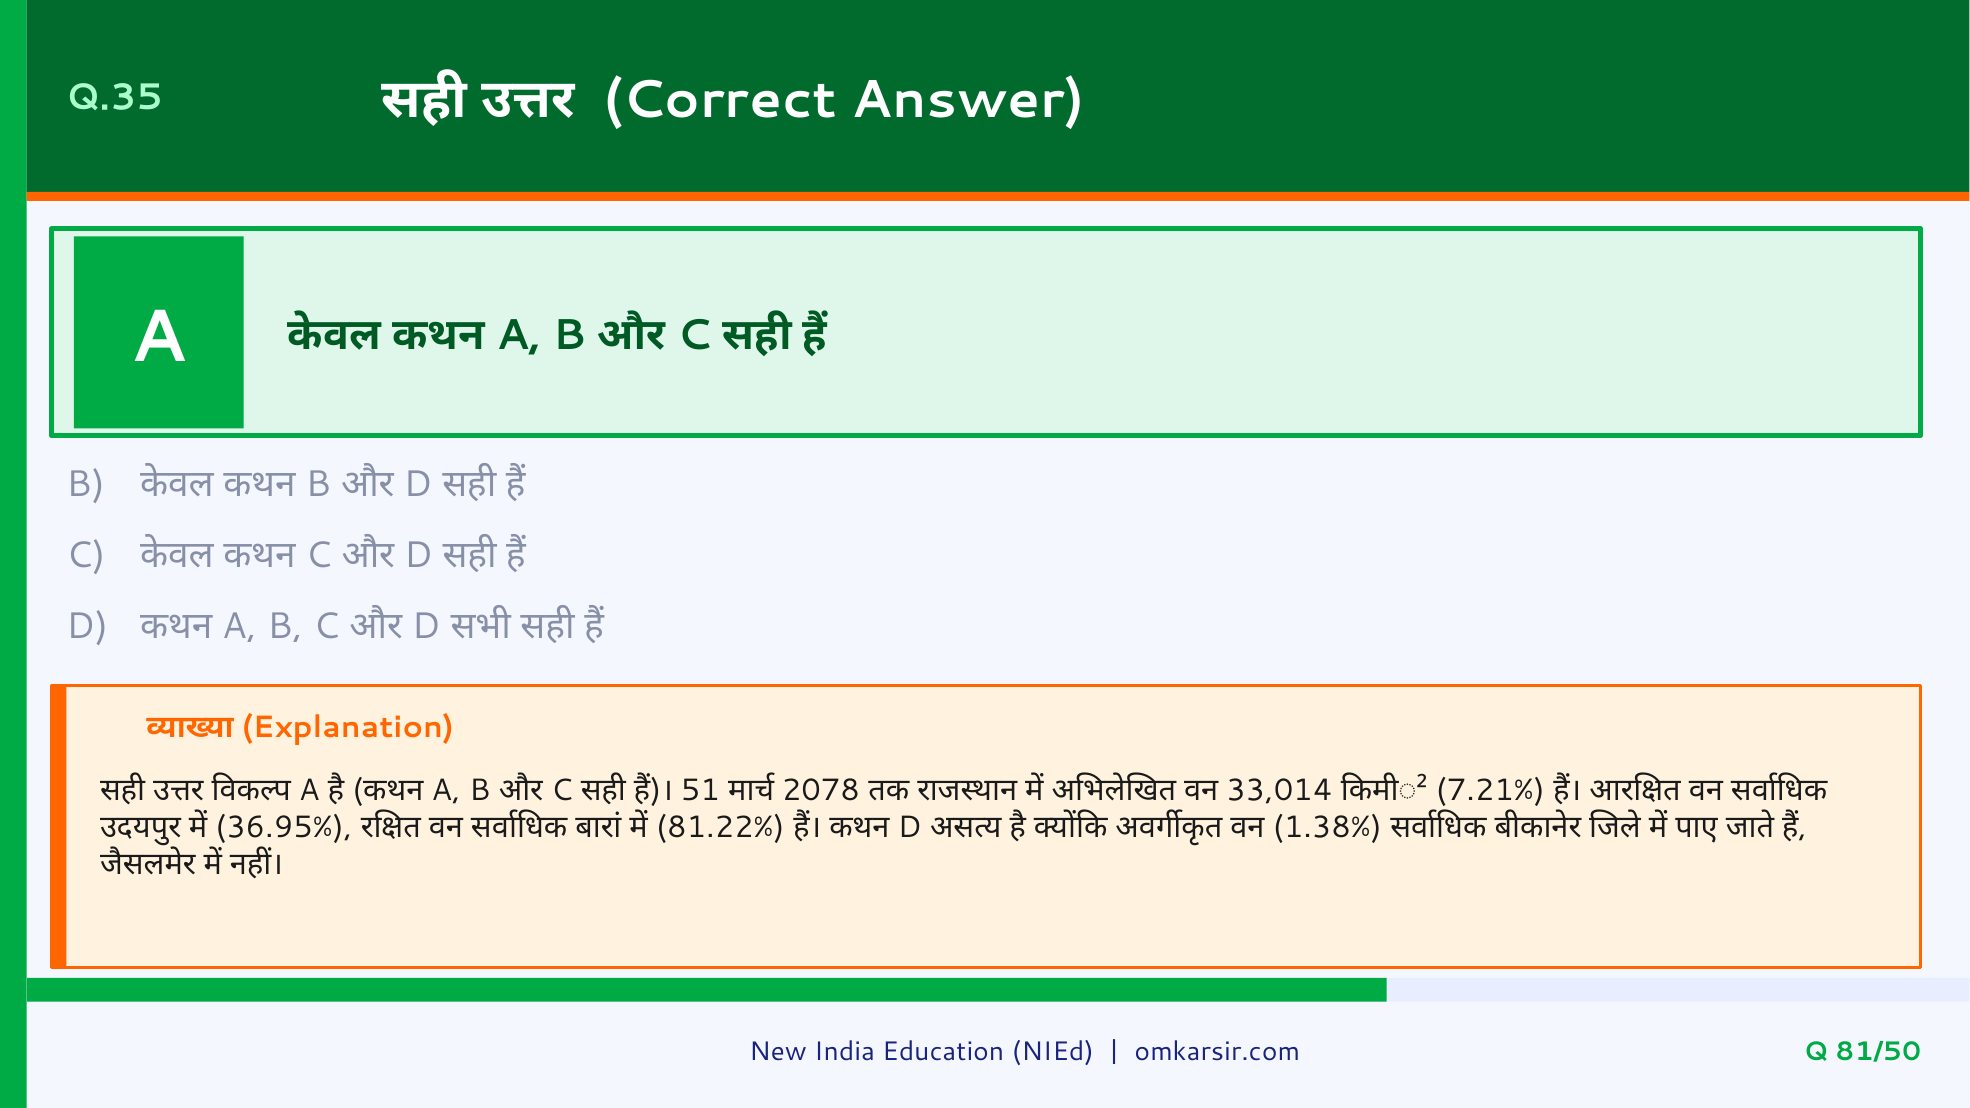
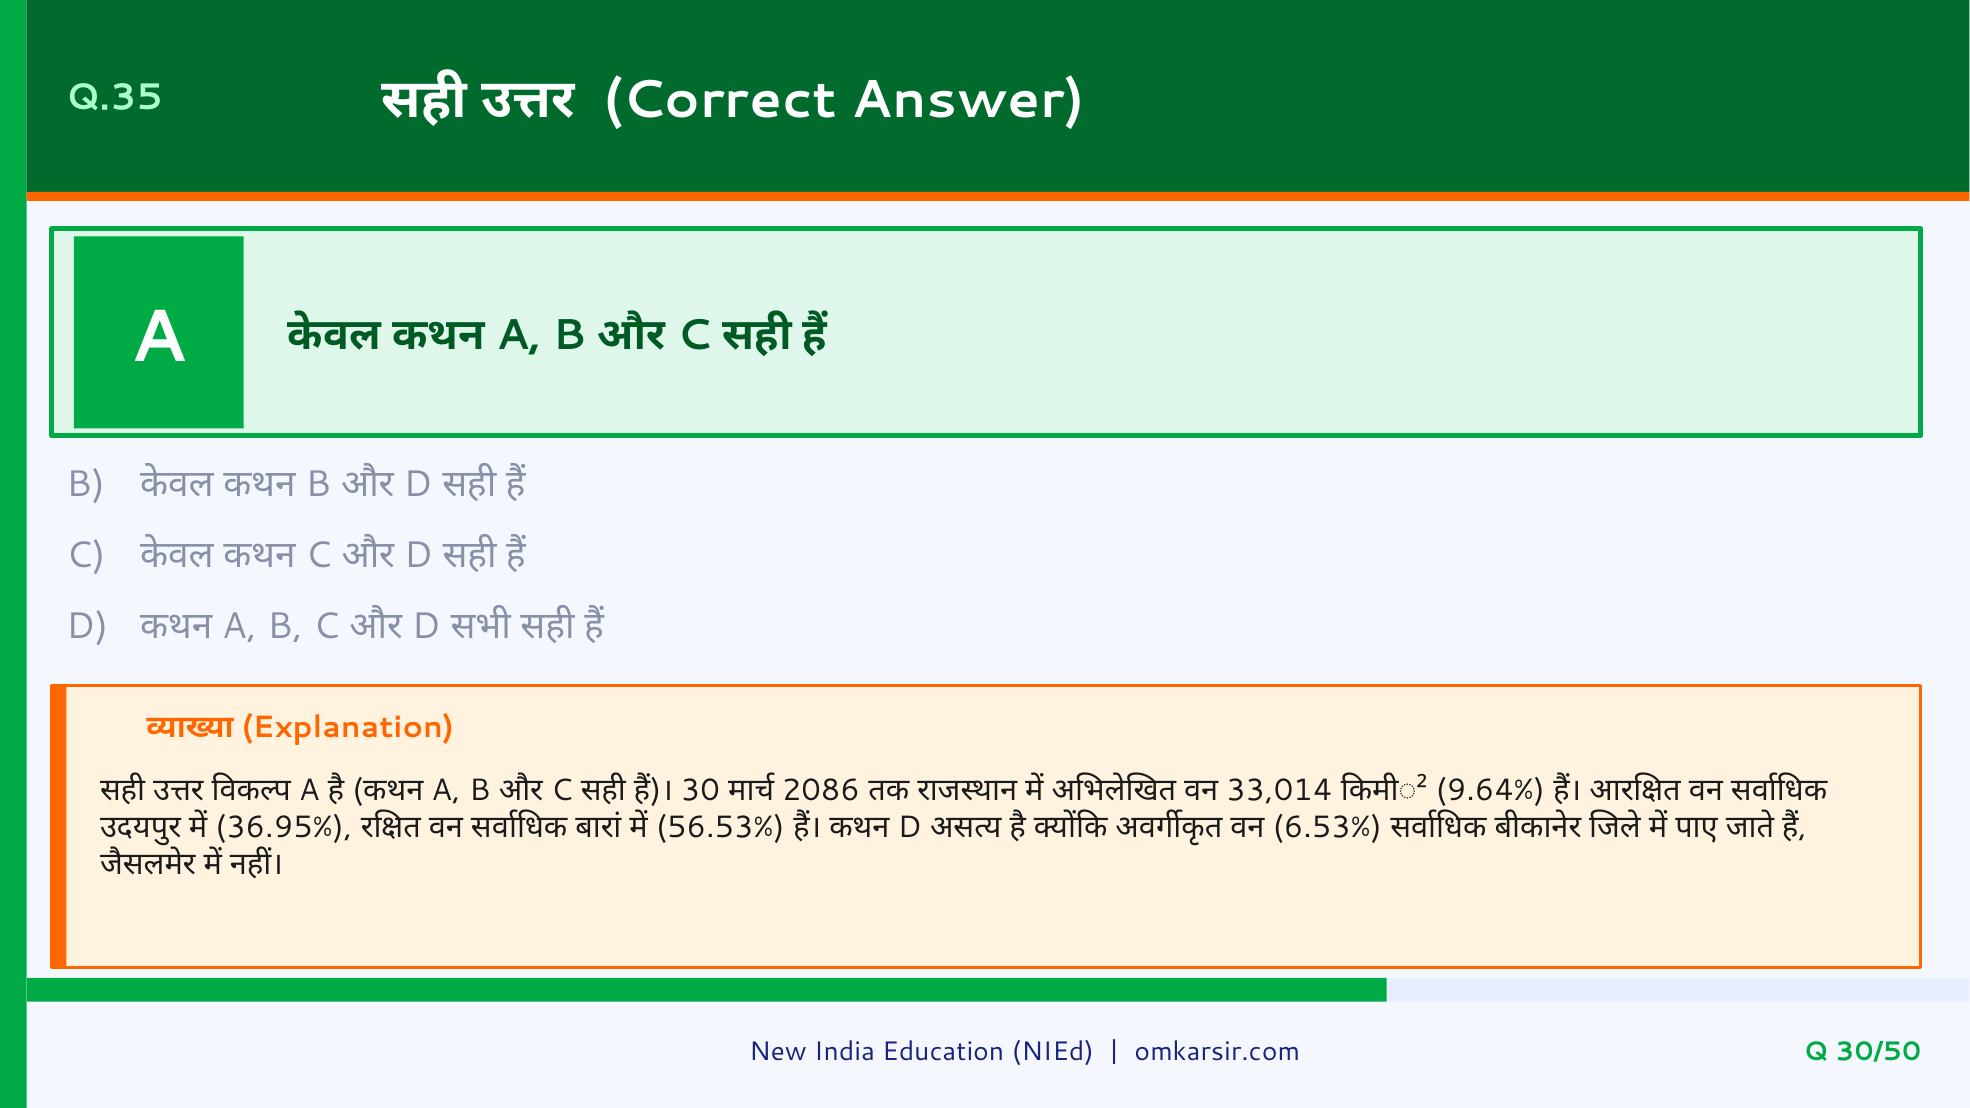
51: 51 -> 30
2078: 2078 -> 2086
7.21%: 7.21% -> 9.64%
81.22%: 81.22% -> 56.53%
1.38%: 1.38% -> 6.53%
81/50: 81/50 -> 30/50
